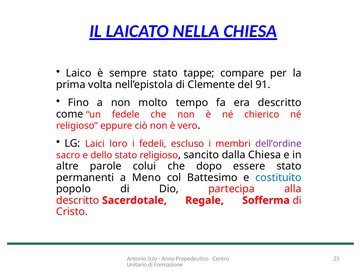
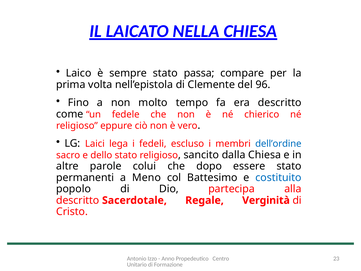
tappe: tappe -> passa
91: 91 -> 96
loro: loro -> lega
dell’ordine colour: purple -> blue
Sofferma: Sofferma -> Verginità
